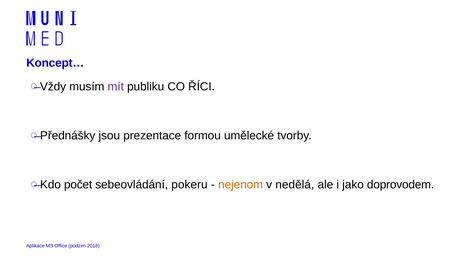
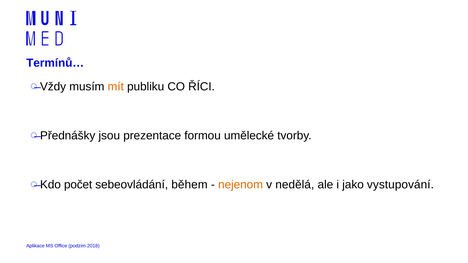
Koncept…: Koncept… -> Termínů…
mít colour: purple -> orange
pokeru: pokeru -> během
doprovodem: doprovodem -> vystupování
